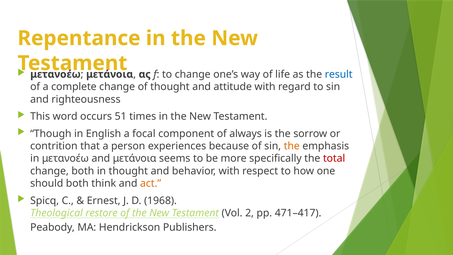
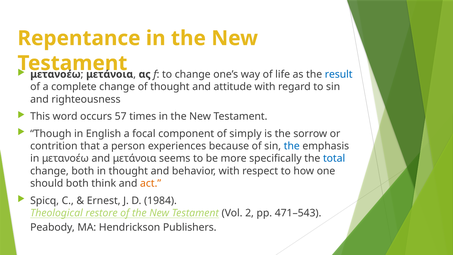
51: 51 -> 57
always: always -> simply
the at (292, 146) colour: orange -> blue
total colour: red -> blue
1968: 1968 -> 1984
471–417: 471–417 -> 471–543
